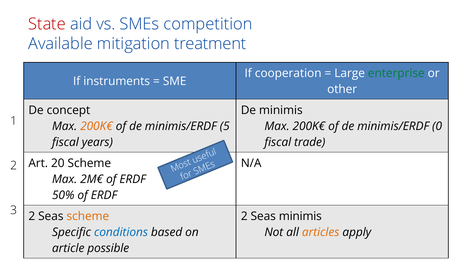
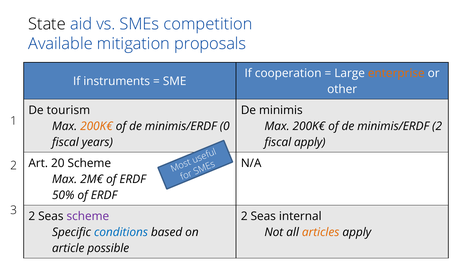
State colour: red -> black
treatment: treatment -> proposals
enterprise colour: green -> orange
concept: concept -> tourism
5: 5 -> 0
minimis/ERDF 0: 0 -> 2
fiscal trade: trade -> apply
scheme at (88, 216) colour: orange -> purple
Seas minimis: minimis -> internal
